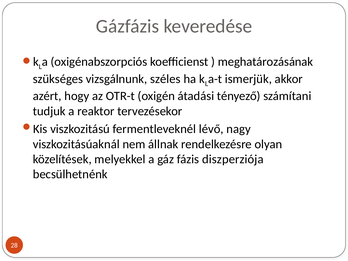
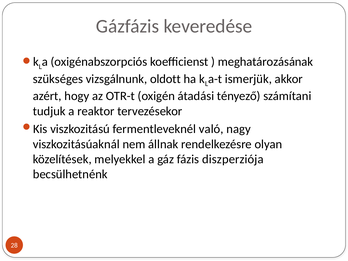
széles: széles -> oldott
lévő: lévő -> való
